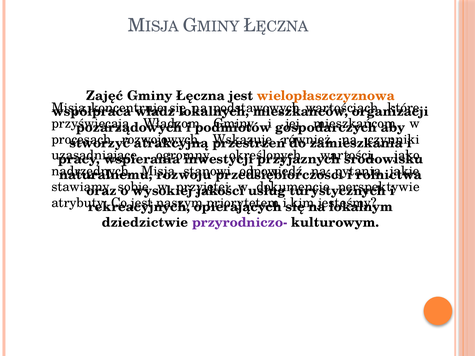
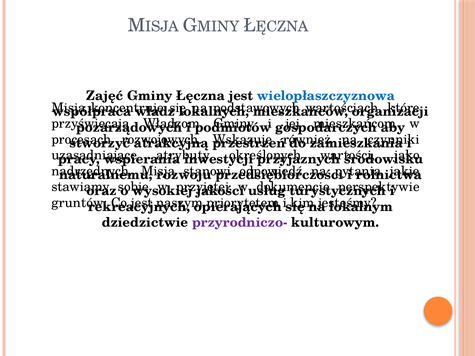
wielopłaszczyznowa colour: orange -> blue
ogromny: ogromny -> atrybuty
atrybuty: atrybuty -> gruntów
